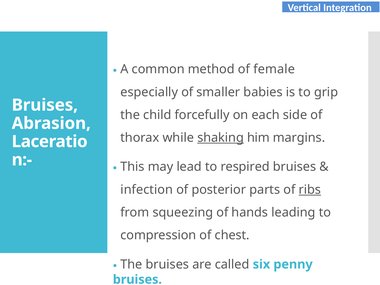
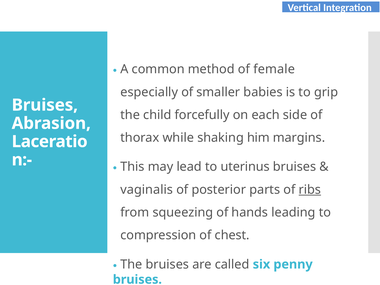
shaking underline: present -> none
respired: respired -> uterinus
infection: infection -> vaginalis
